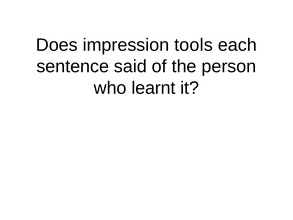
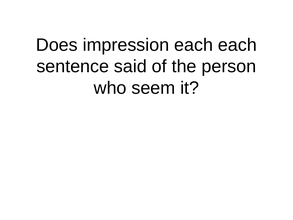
impression tools: tools -> each
learnt: learnt -> seem
